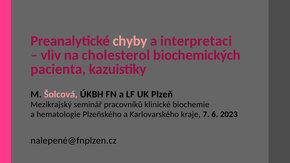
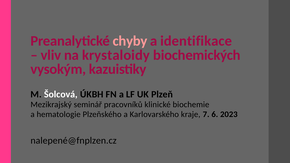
interpretaci: interpretaci -> identifikace
cholesterol: cholesterol -> krystaloidy
pacienta: pacienta -> vysokým
Šolcová colour: pink -> white
